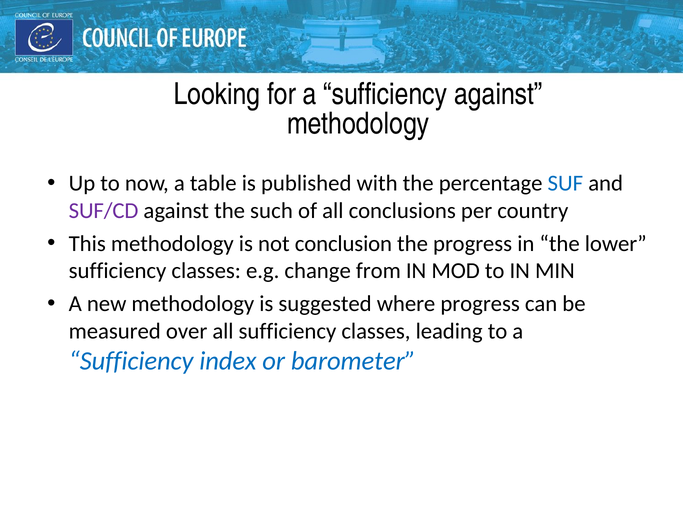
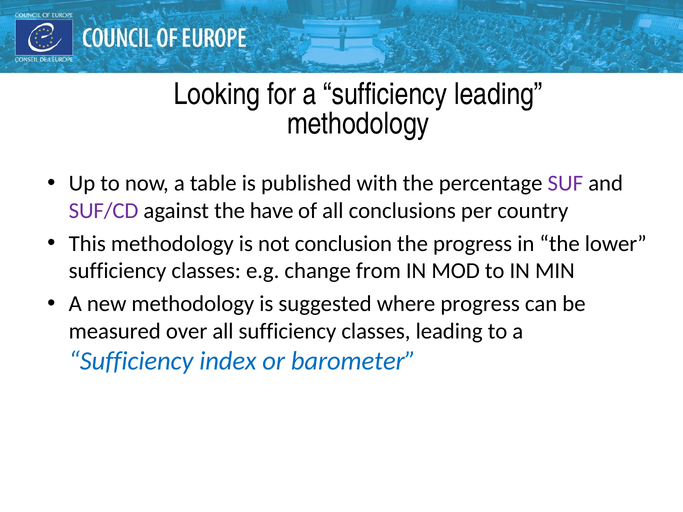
sufficiency against: against -> leading
SUF colour: blue -> purple
such: such -> have
